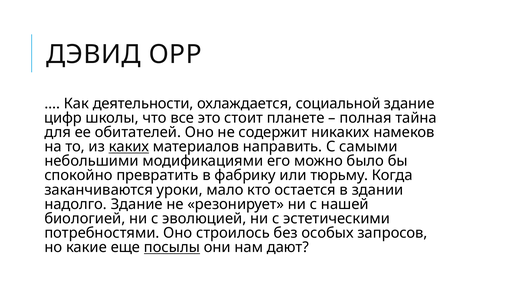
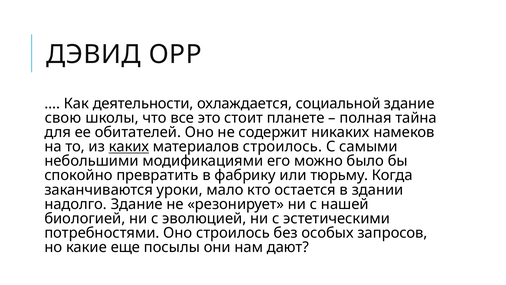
цифр: цифр -> свою
материалов направить: направить -> строилось
посылы underline: present -> none
